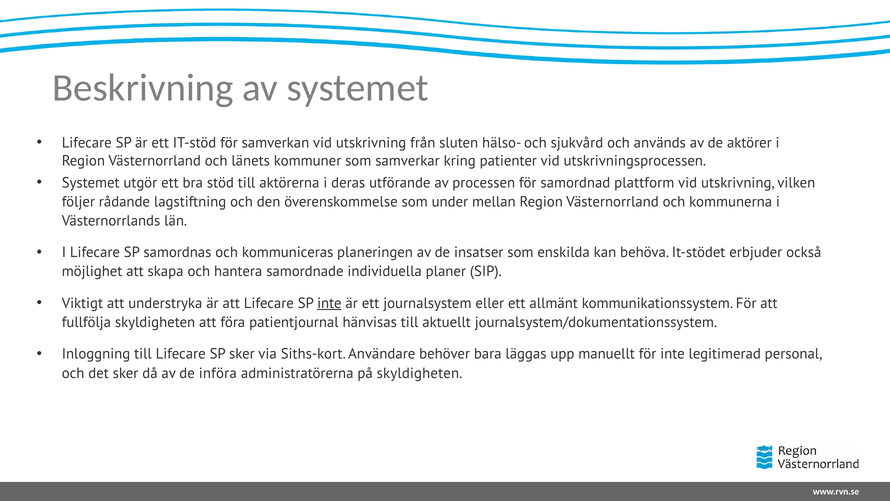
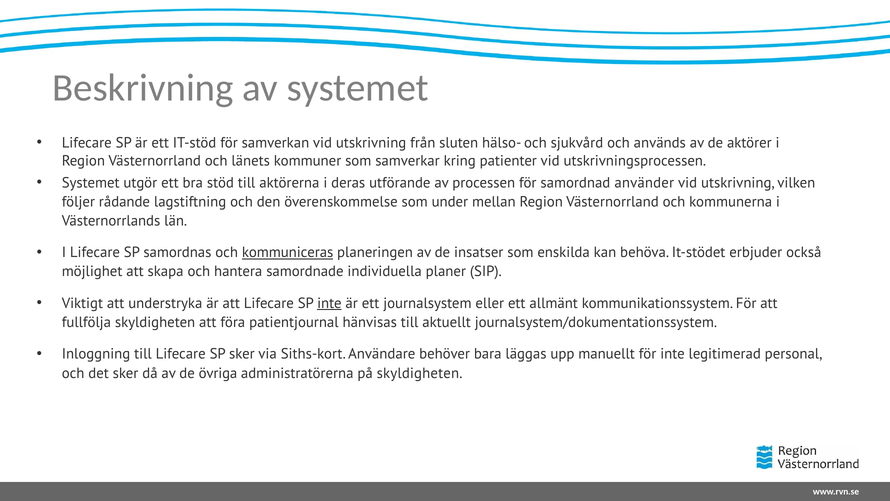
plattform: plattform -> använder
kommuniceras underline: none -> present
införa: införa -> övriga
